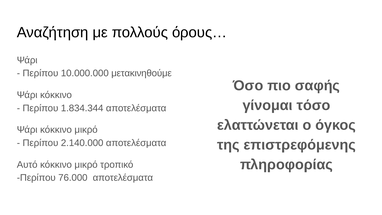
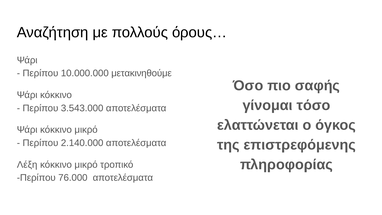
1.834.344: 1.834.344 -> 3.543.000
Αυτό: Αυτό -> Λέξη
